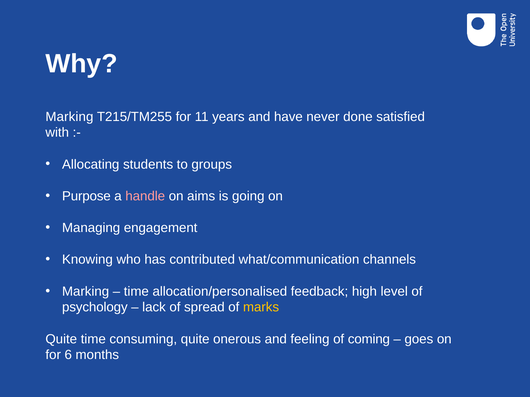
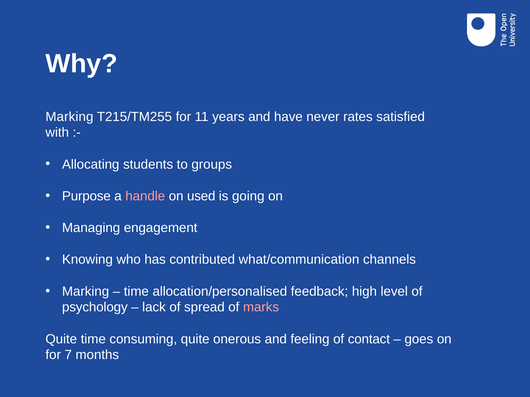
done: done -> rates
aims: aims -> used
marks colour: yellow -> pink
coming: coming -> contact
6: 6 -> 7
